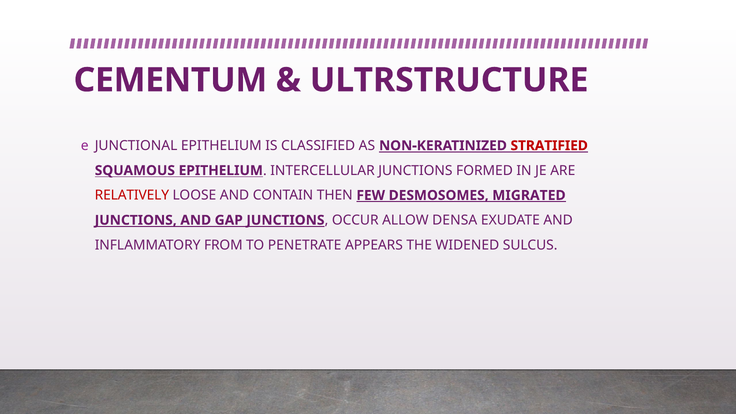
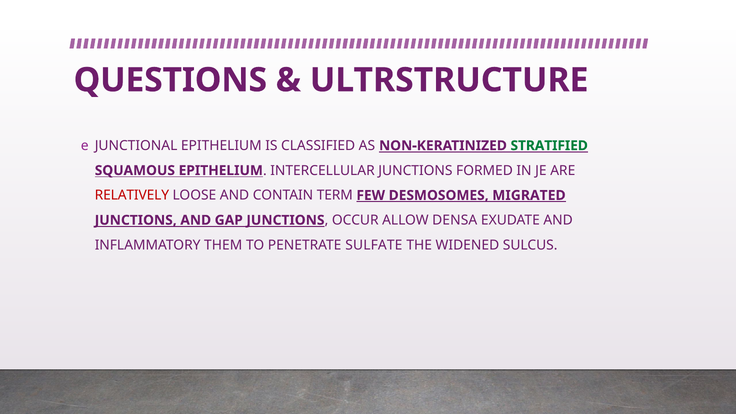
CEMENTUM: CEMENTUM -> QUESTIONS
STRATIFIED colour: red -> green
THEN: THEN -> TERM
FROM: FROM -> THEM
APPEARS: APPEARS -> SULFATE
